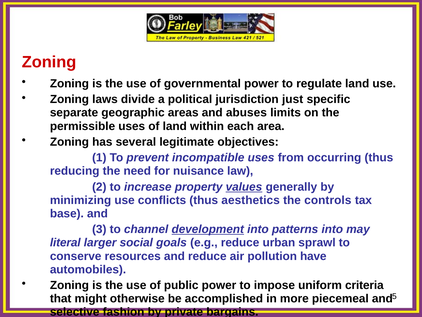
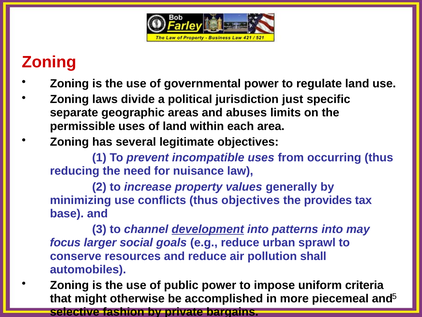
values underline: present -> none
thus aesthetics: aesthetics -> objectives
controls: controls -> provides
literal: literal -> focus
have: have -> shall
